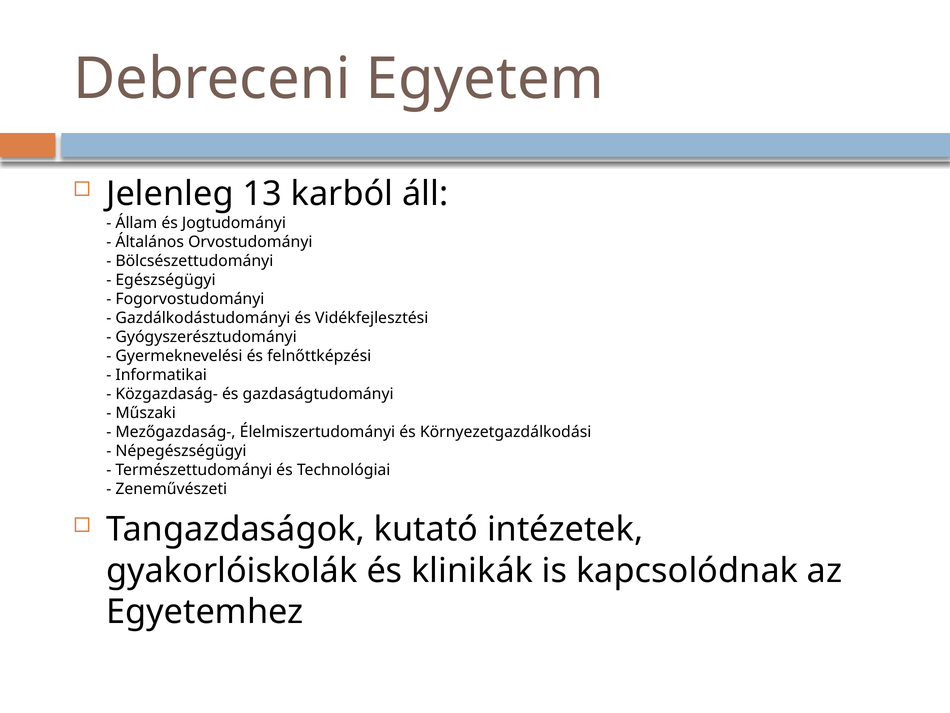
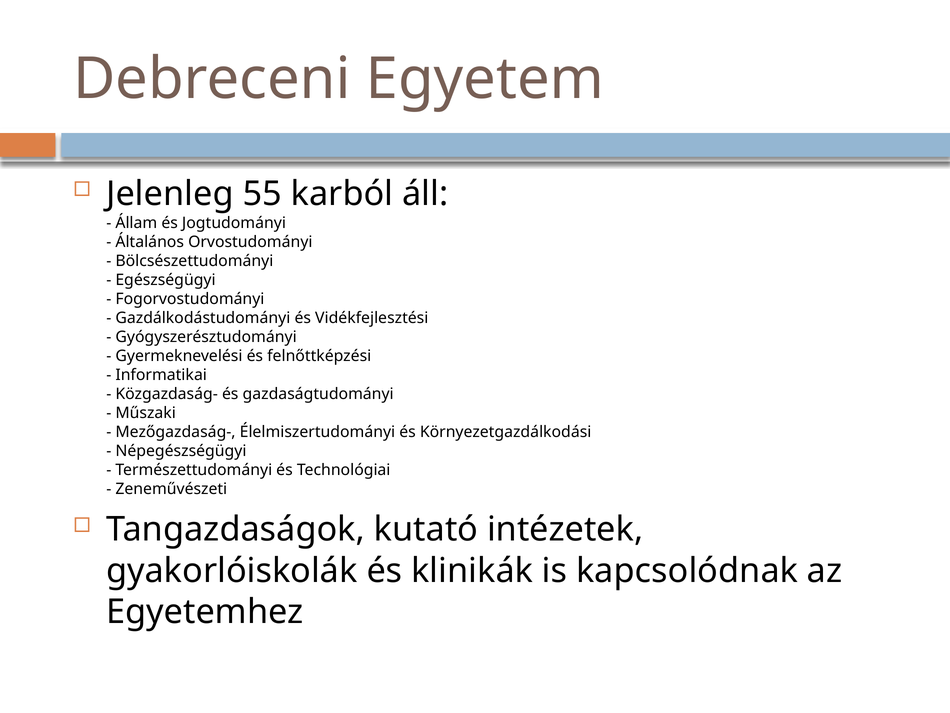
13: 13 -> 55
